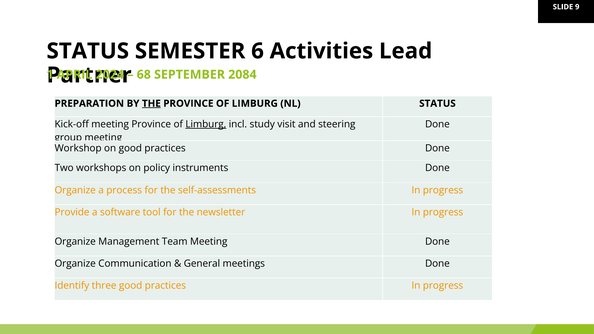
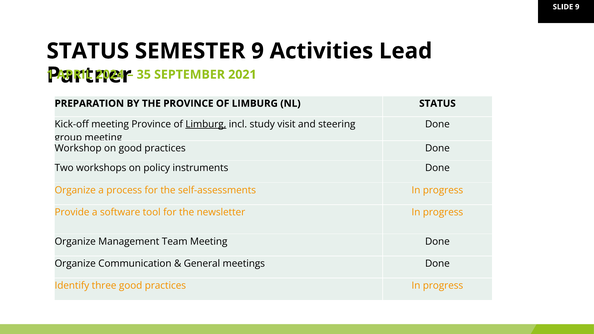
SEMESTER 6: 6 -> 9
68: 68 -> 35
2084: 2084 -> 2021
THE at (151, 104) underline: present -> none
